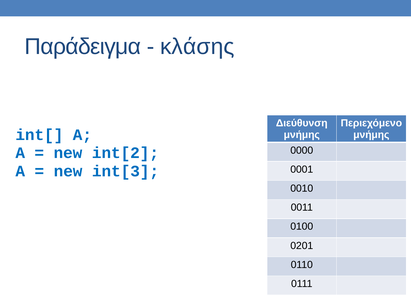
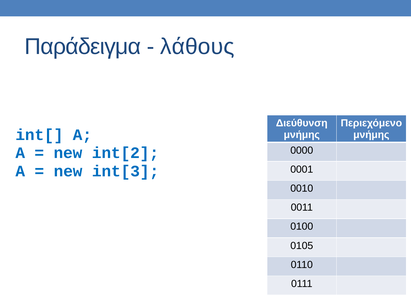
κλάσης: κλάσης -> λάθους
0201: 0201 -> 0105
